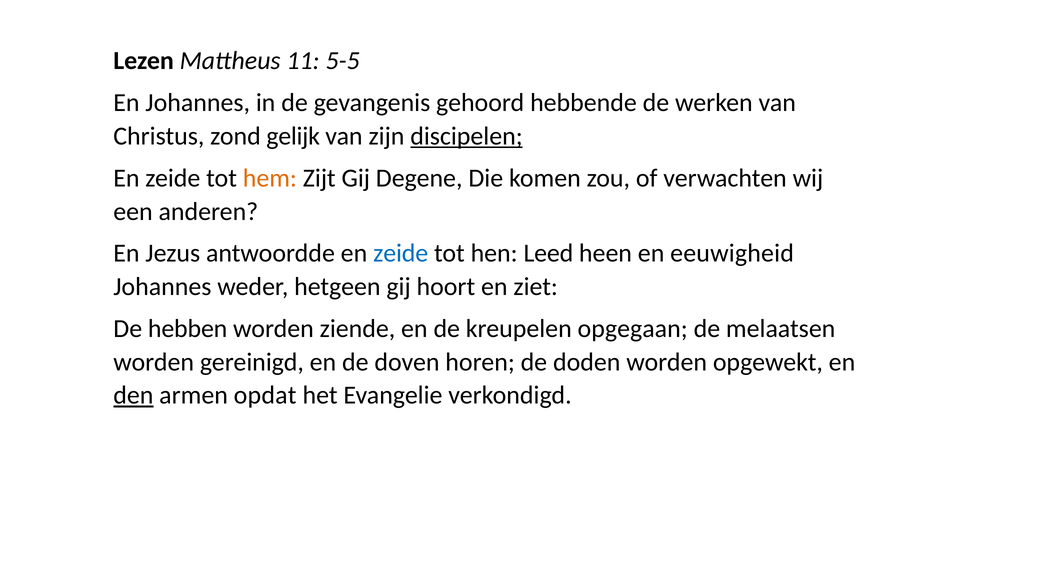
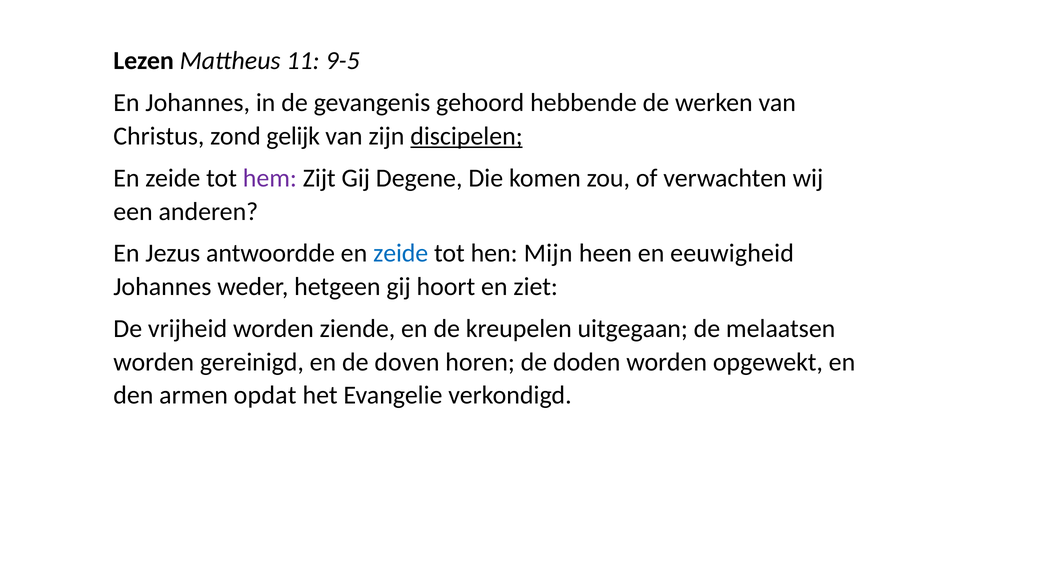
5-5: 5-5 -> 9-5
hem colour: orange -> purple
Leed: Leed -> Mijn
hebben: hebben -> vrijheid
opgegaan: opgegaan -> uitgegaan
den underline: present -> none
